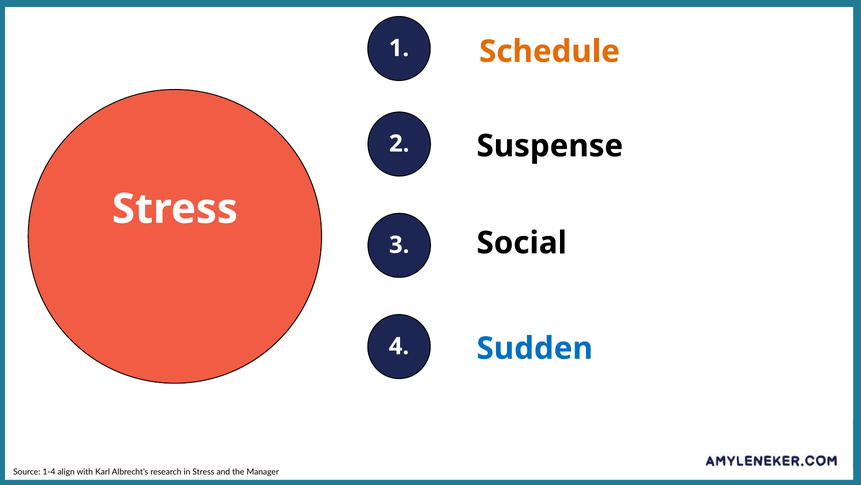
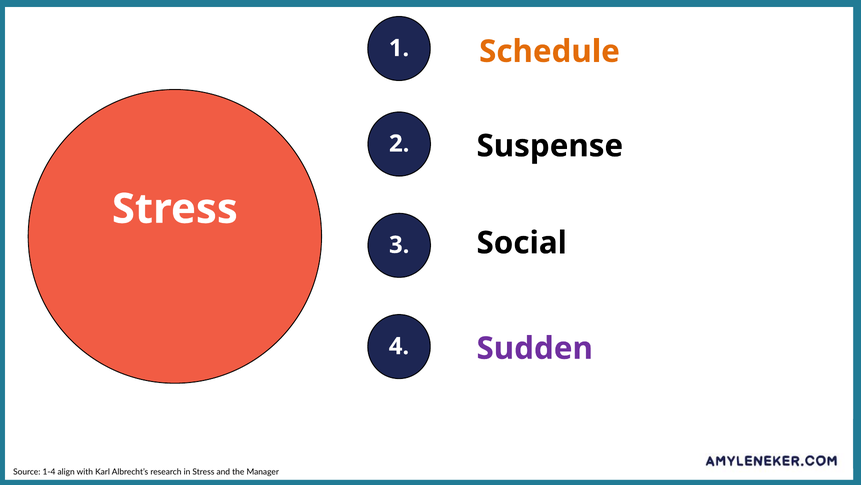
Sudden colour: blue -> purple
